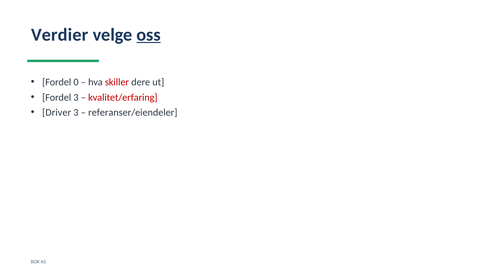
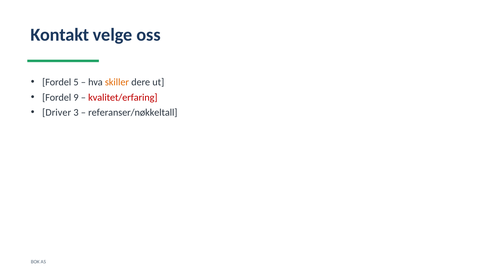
Verdier: Verdier -> Kontakt
oss underline: present -> none
0: 0 -> 5
skiller colour: red -> orange
Fordel 3: 3 -> 9
referanser/eiendeler: referanser/eiendeler -> referanser/nøkkeltall
